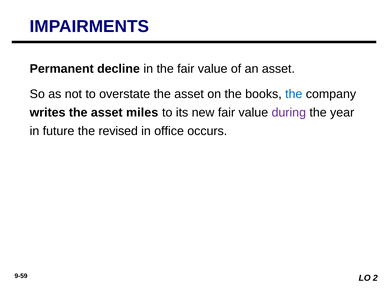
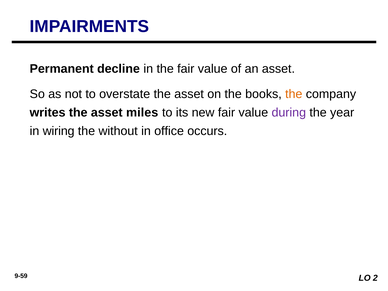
the at (294, 94) colour: blue -> orange
future: future -> wiring
revised: revised -> without
